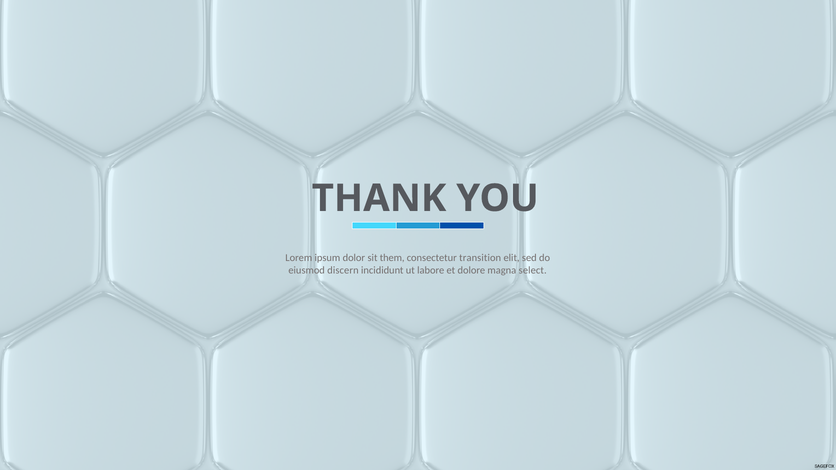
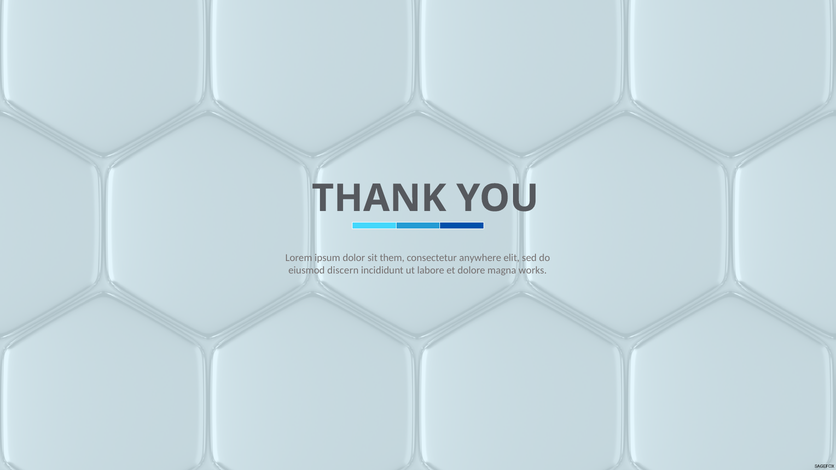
transition: transition -> anywhere
select: select -> works
